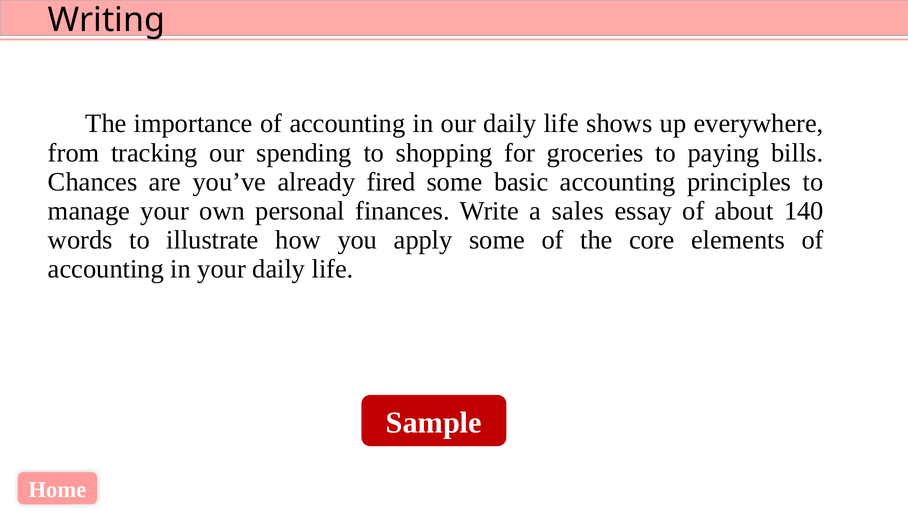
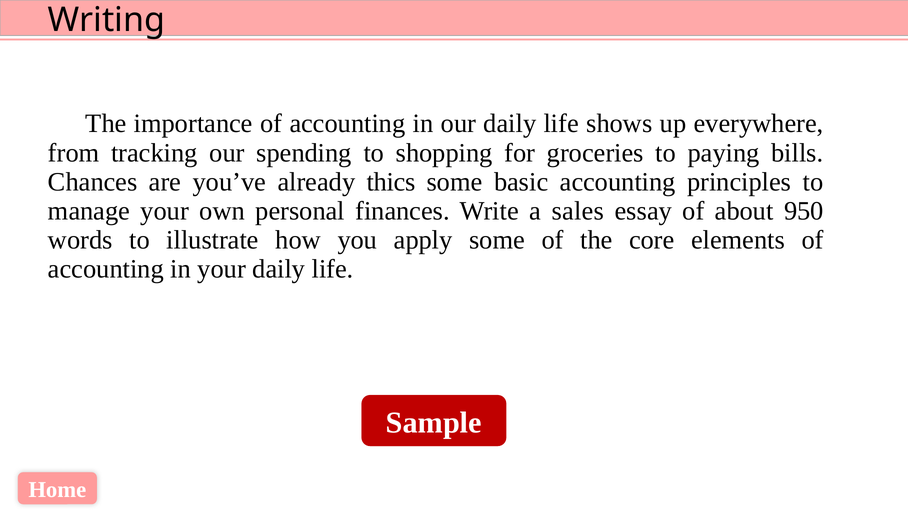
fired: fired -> thics
140: 140 -> 950
